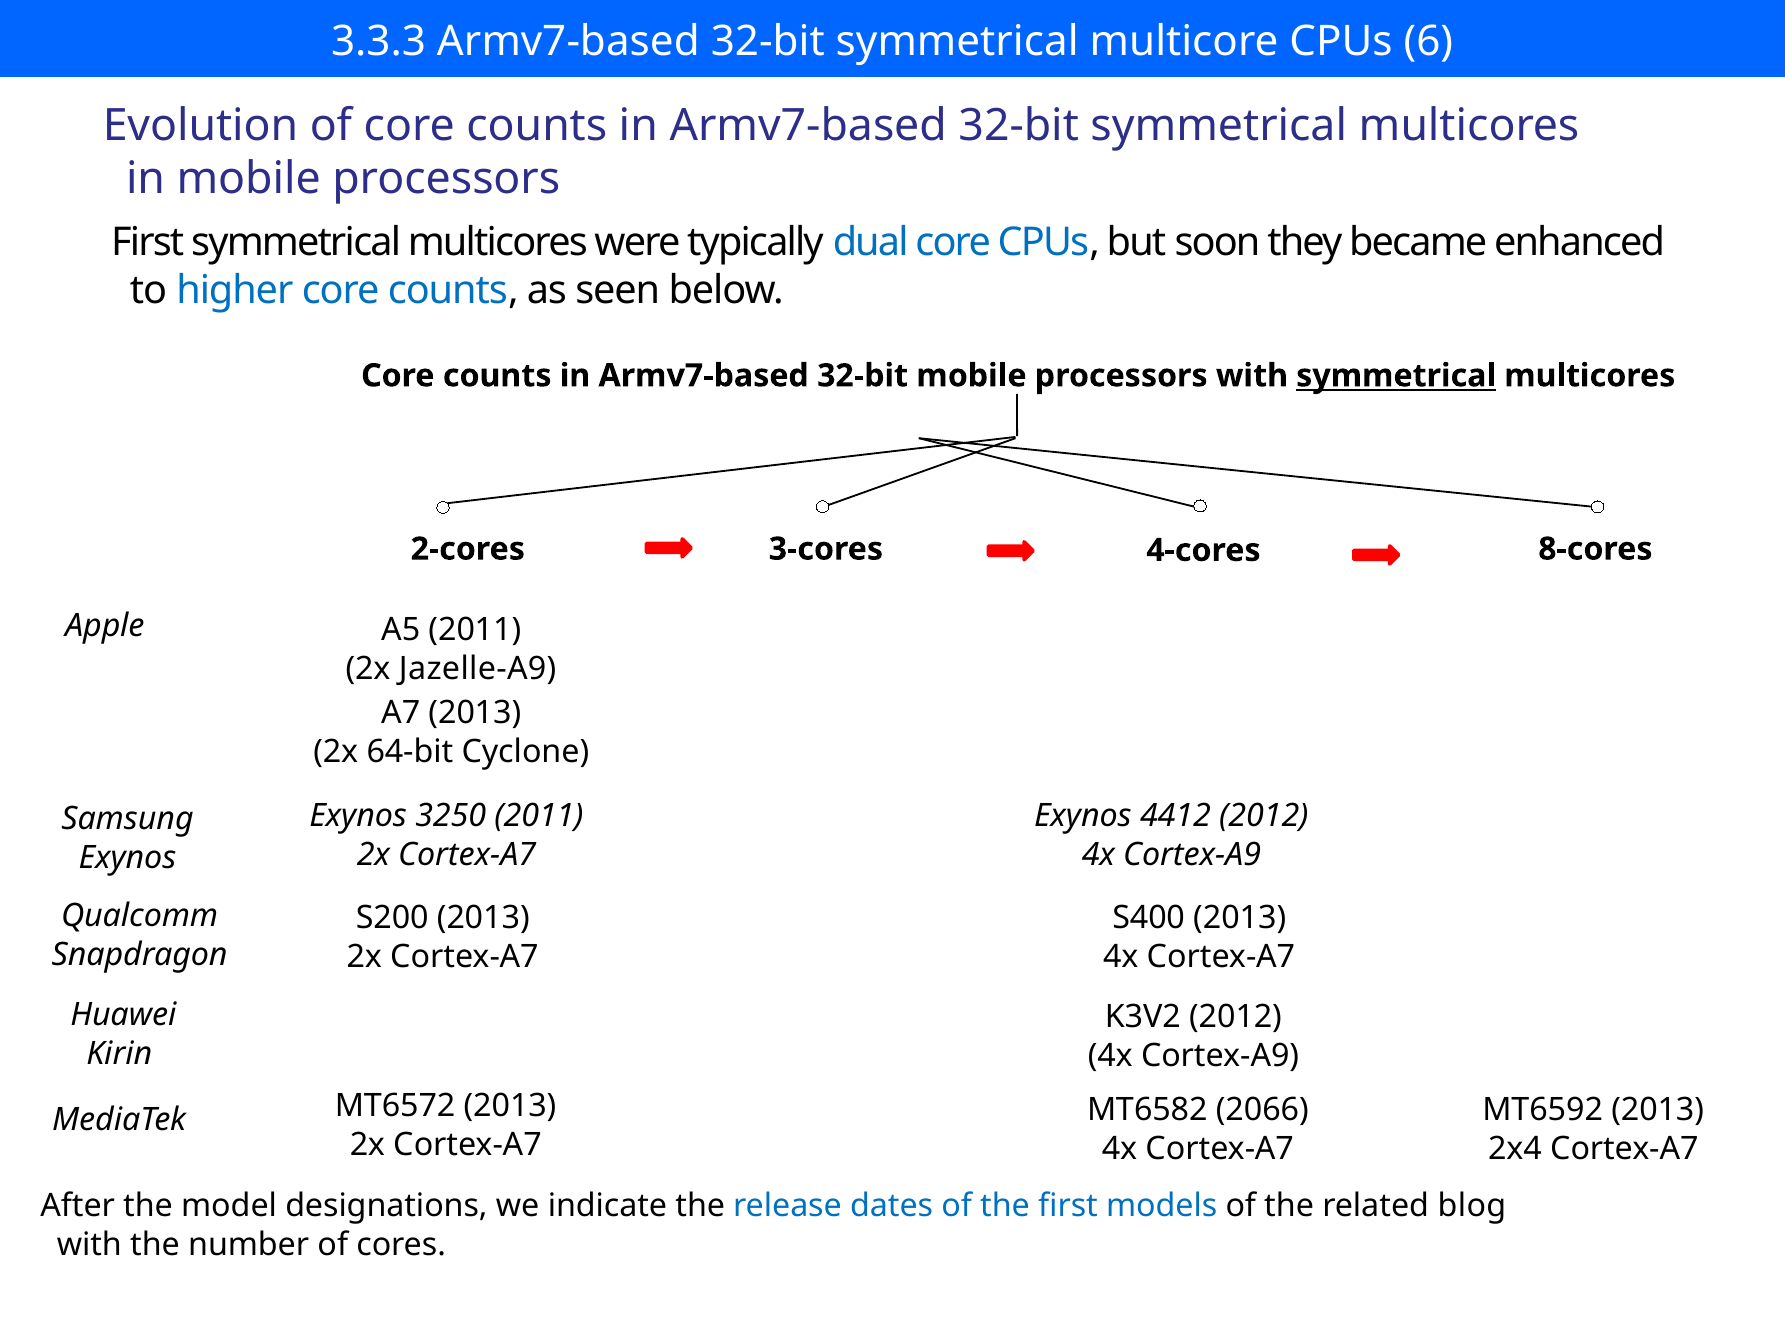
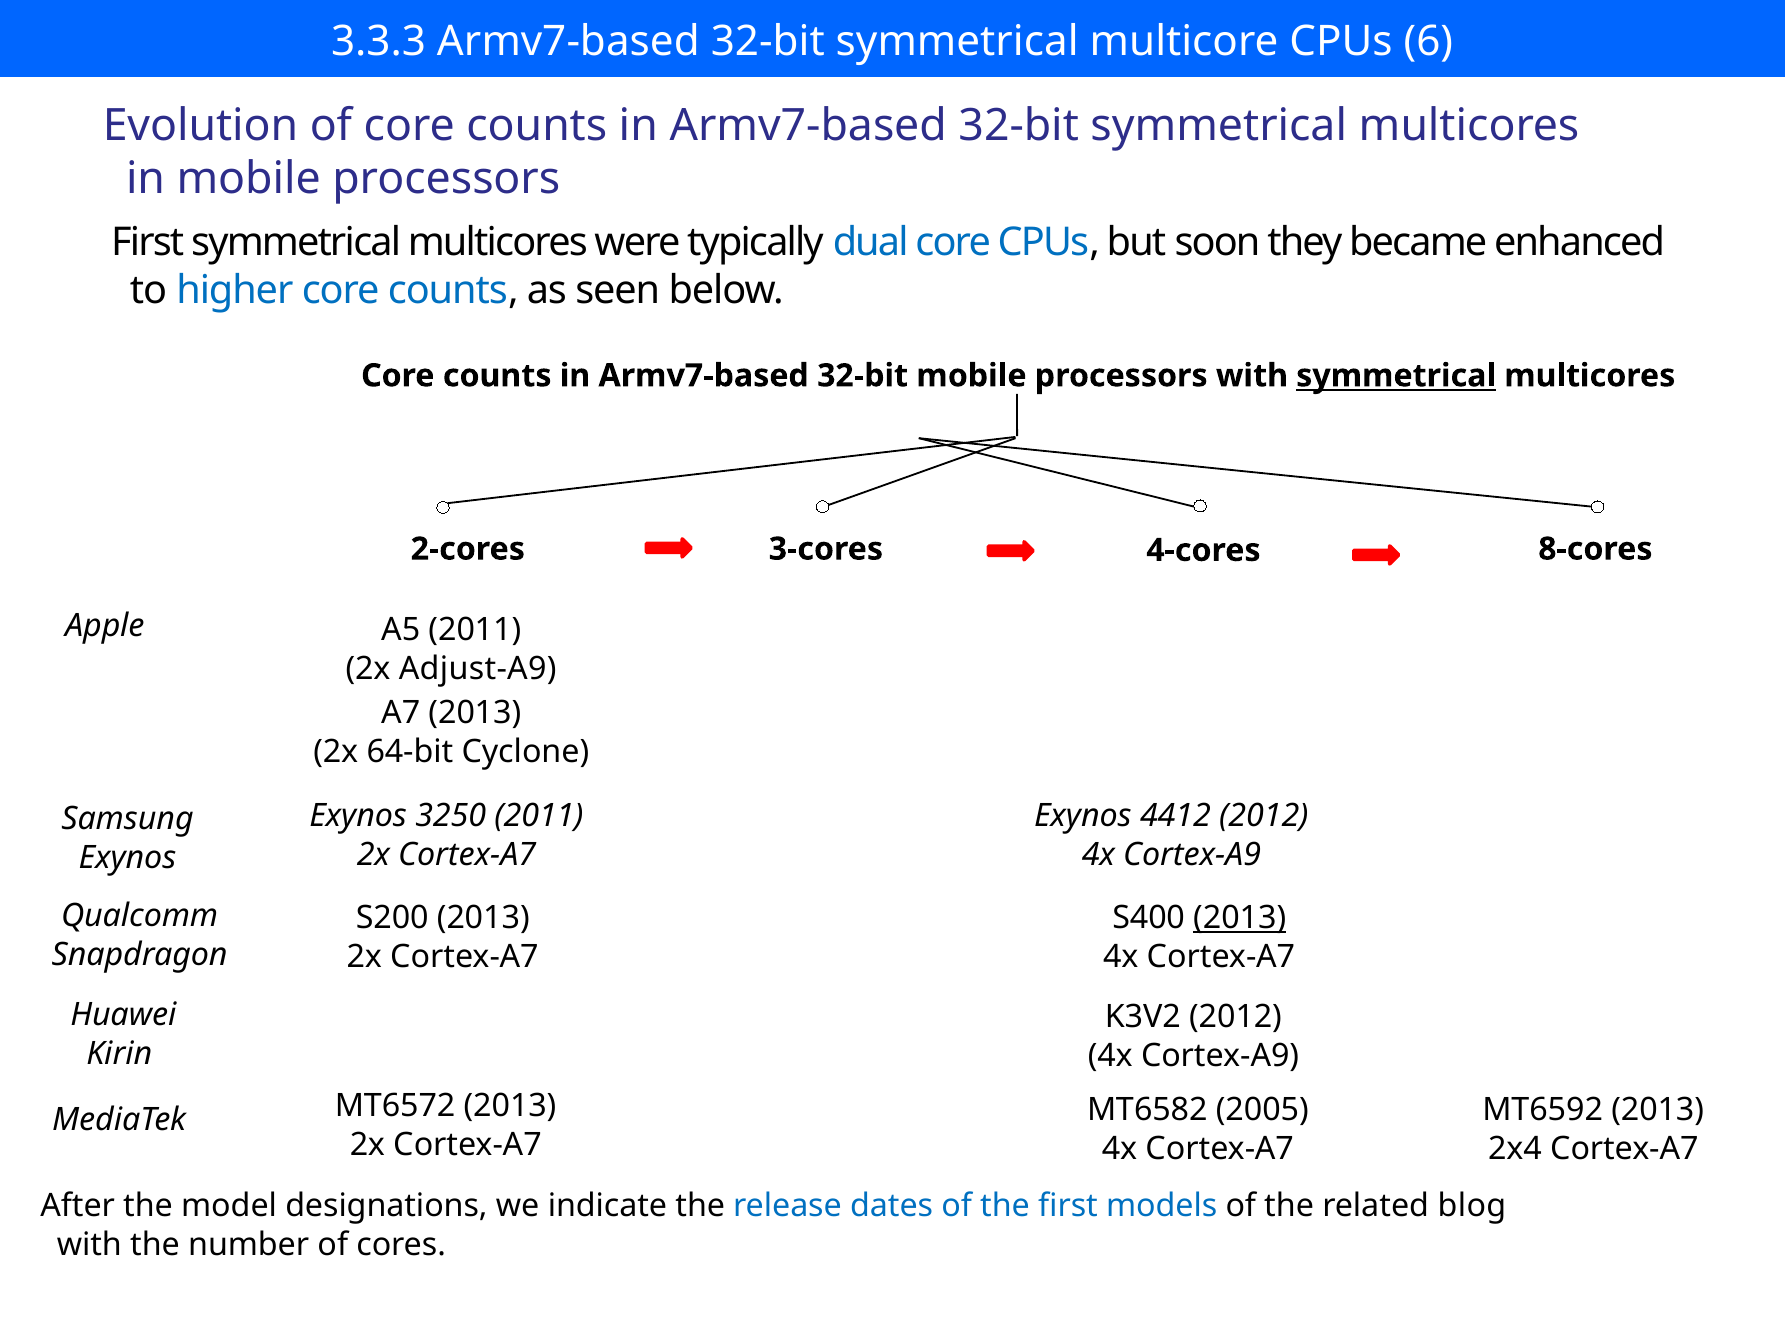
Jazelle-A9: Jazelle-A9 -> Adjust-A9
2013 at (1240, 918) underline: none -> present
2066: 2066 -> 2005
